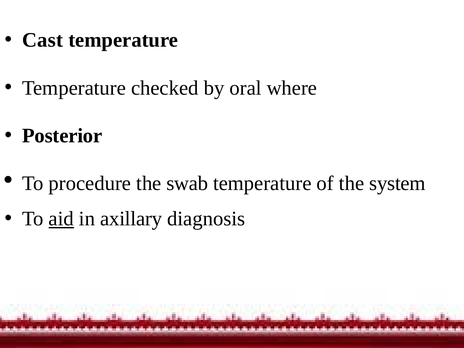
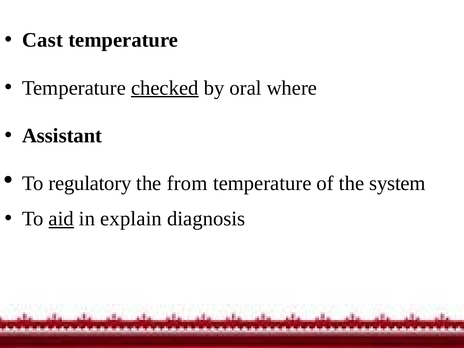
checked underline: none -> present
Posterior: Posterior -> Assistant
procedure: procedure -> regulatory
swab: swab -> from
axillary: axillary -> explain
